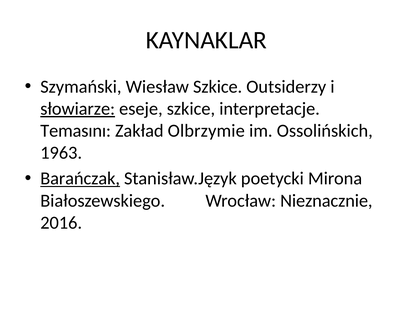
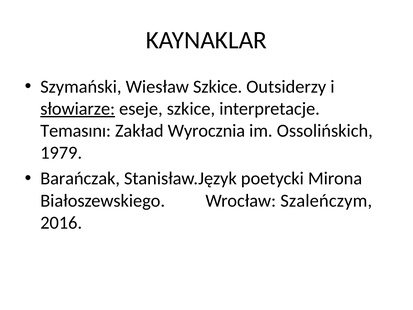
Olbrzymie: Olbrzymie -> Wyrocznia
1963: 1963 -> 1979
Barańczak underline: present -> none
Nieznacznie: Nieznacznie -> Szaleńczym
